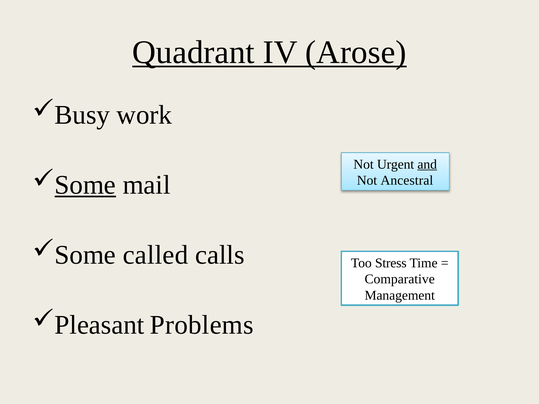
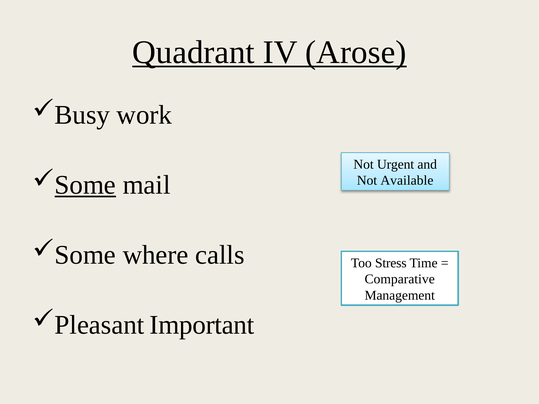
and underline: present -> none
Ancestral: Ancestral -> Available
called: called -> where
Problems: Problems -> Important
